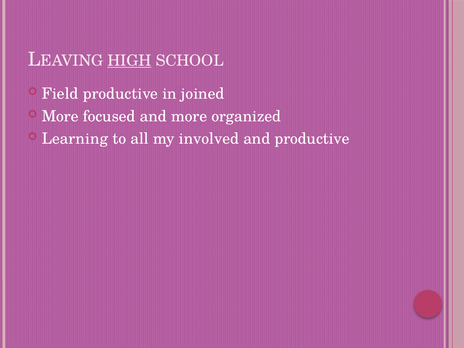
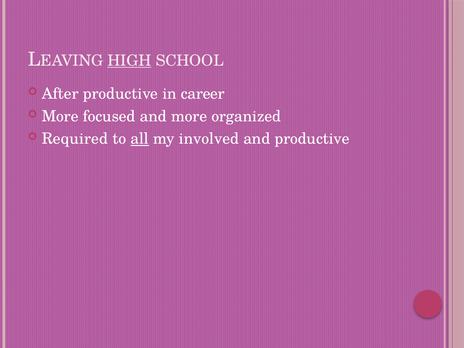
Field: Field -> After
joined: joined -> career
Learning: Learning -> Required
all underline: none -> present
